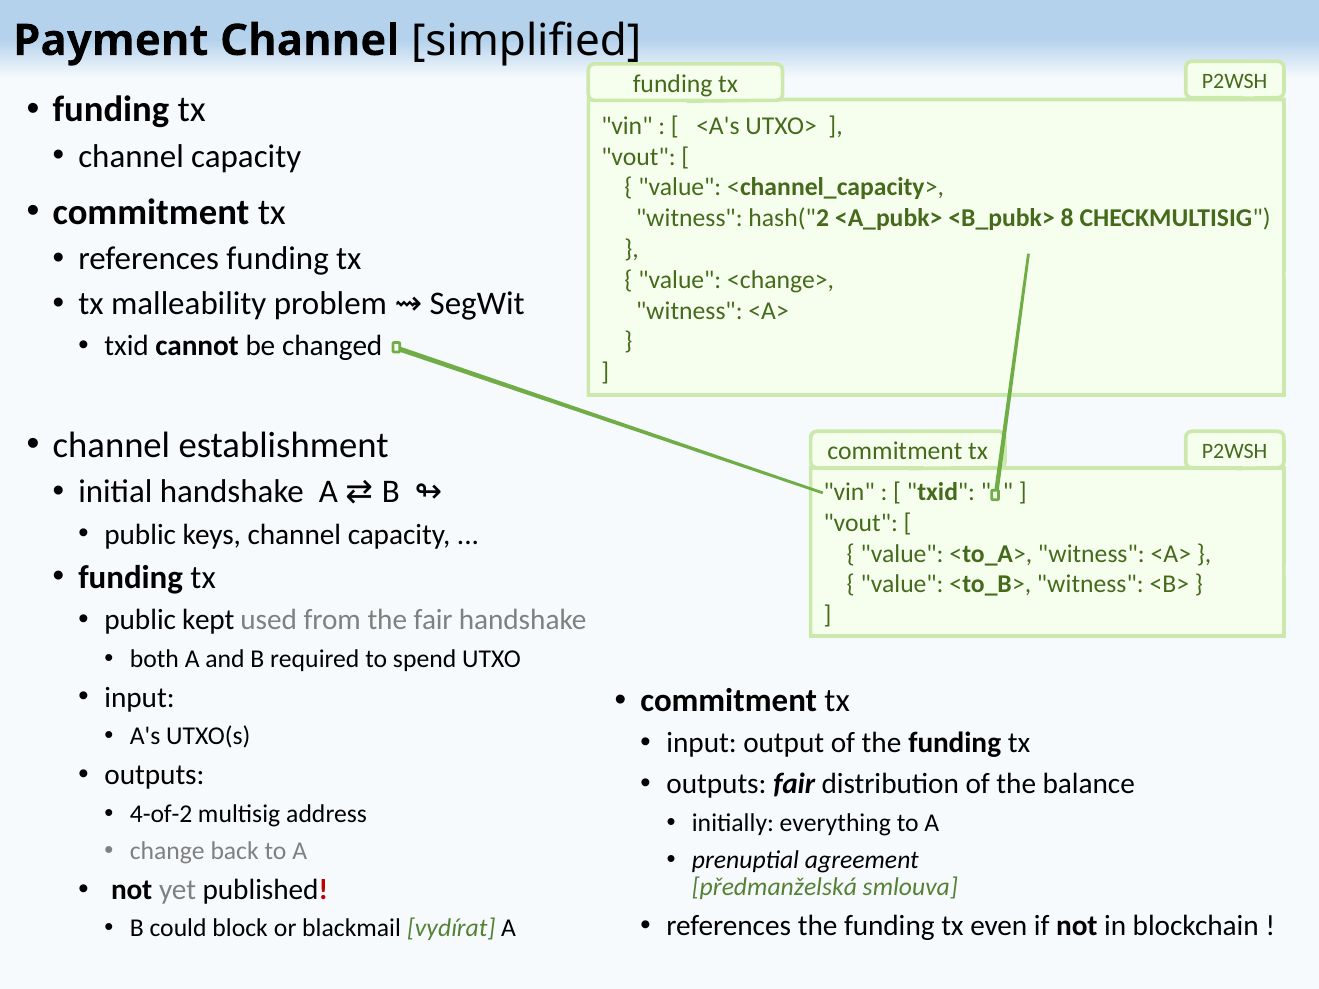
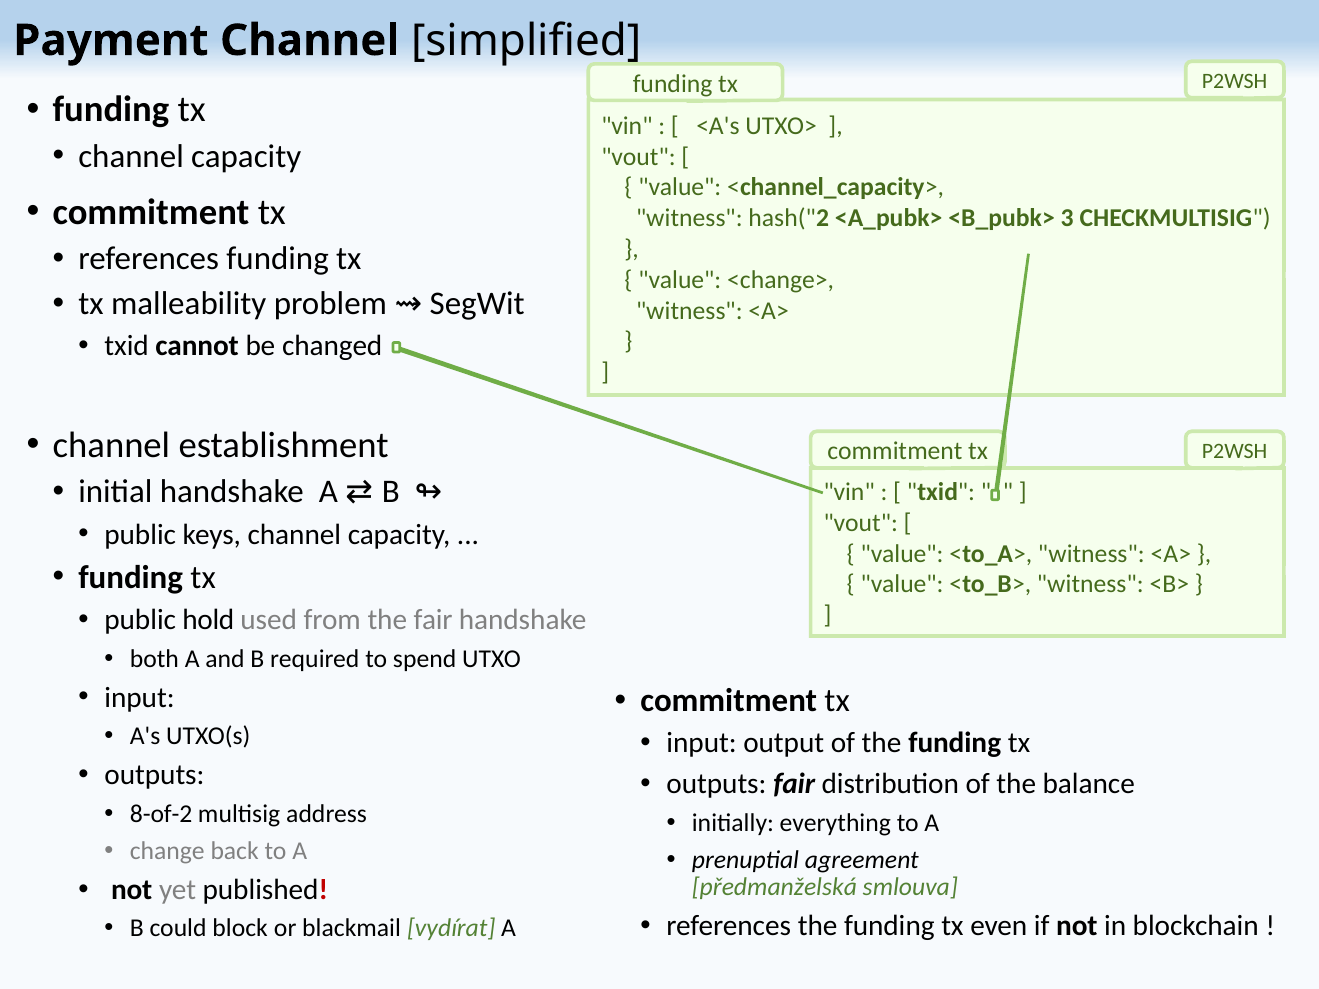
8: 8 -> 3
kept: kept -> hold
4-of-2: 4-of-2 -> 8-of-2
